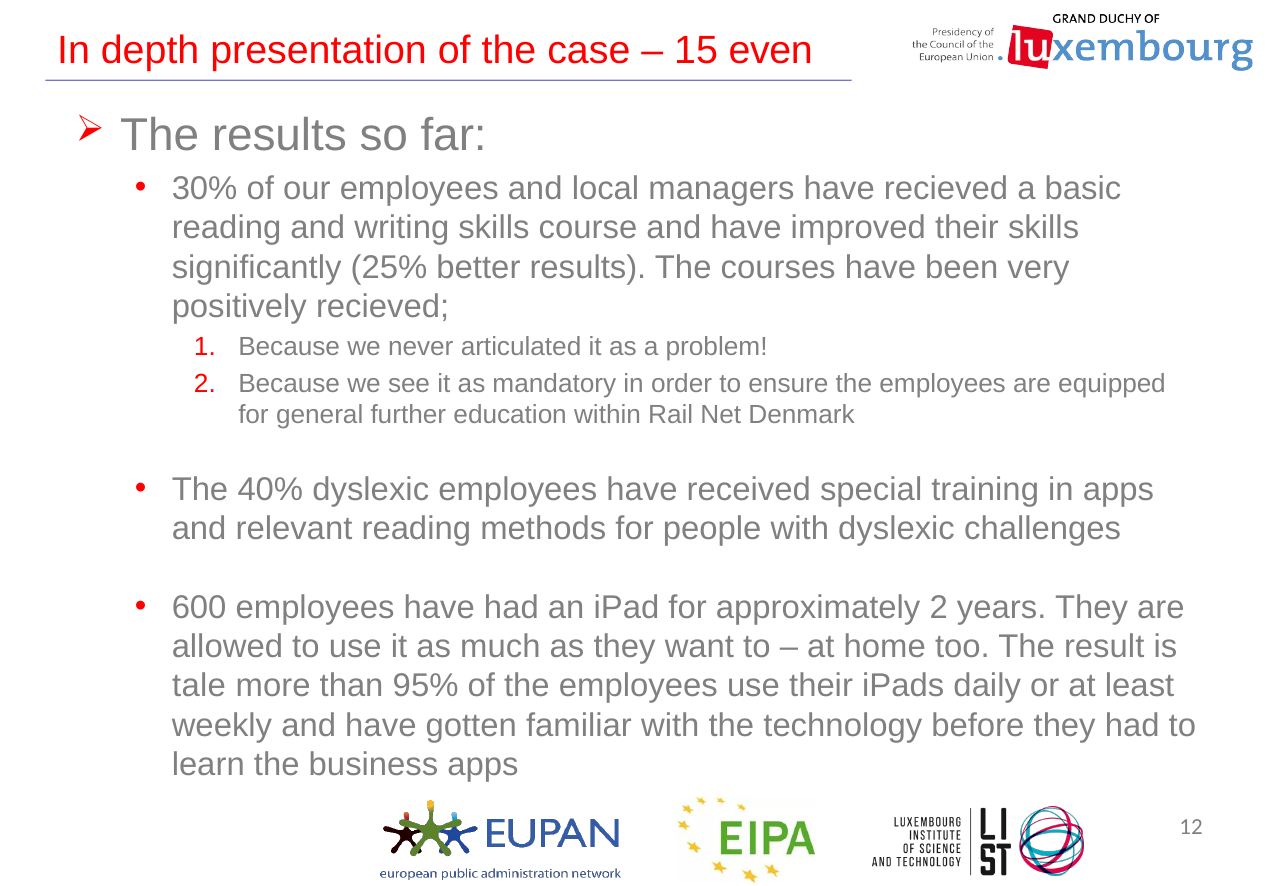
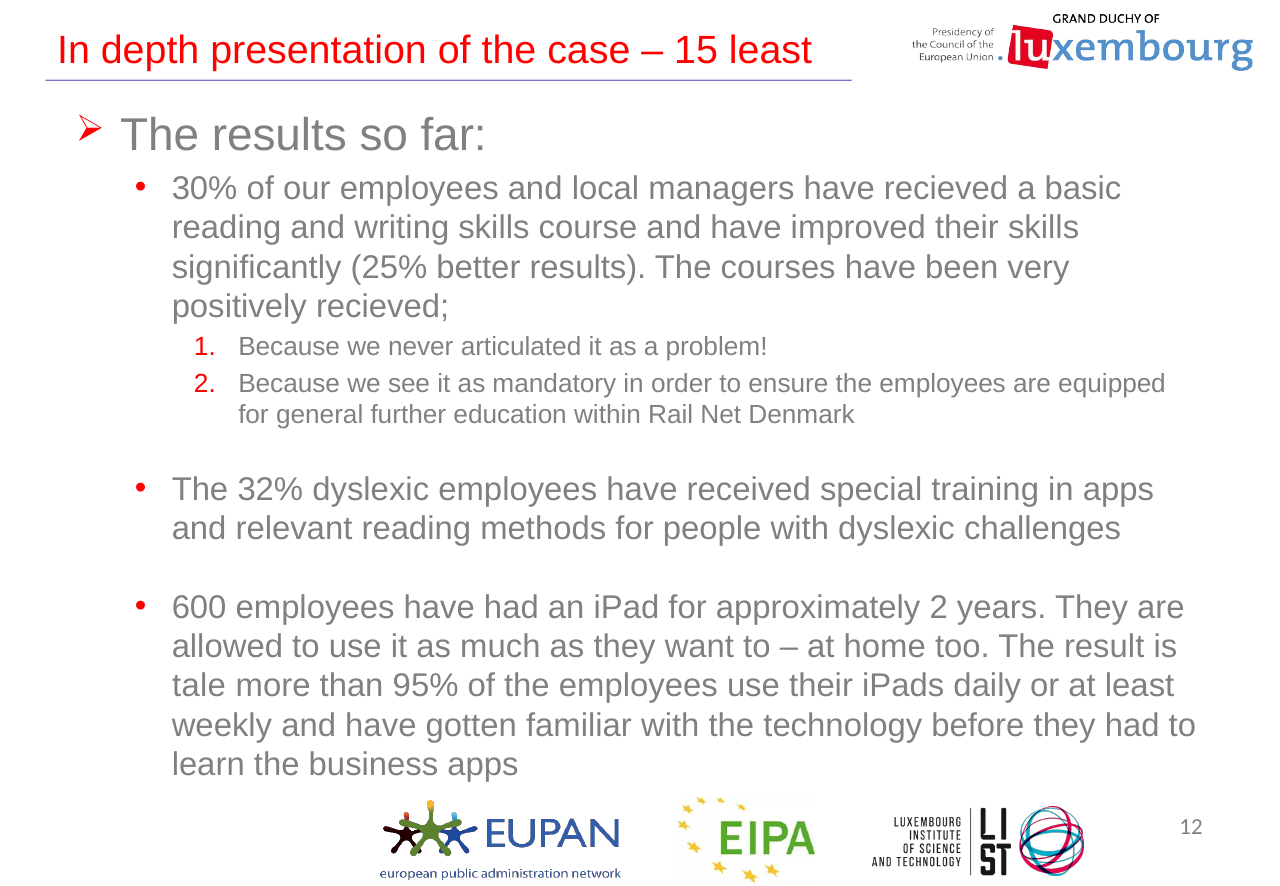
15 even: even -> least
40%: 40% -> 32%
